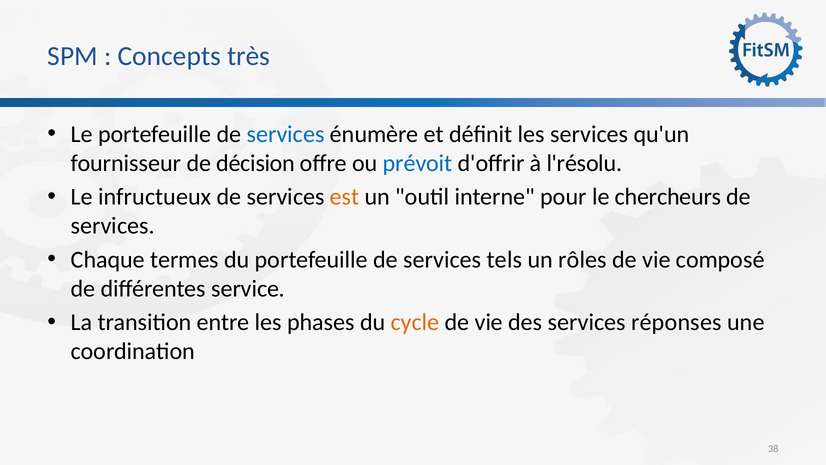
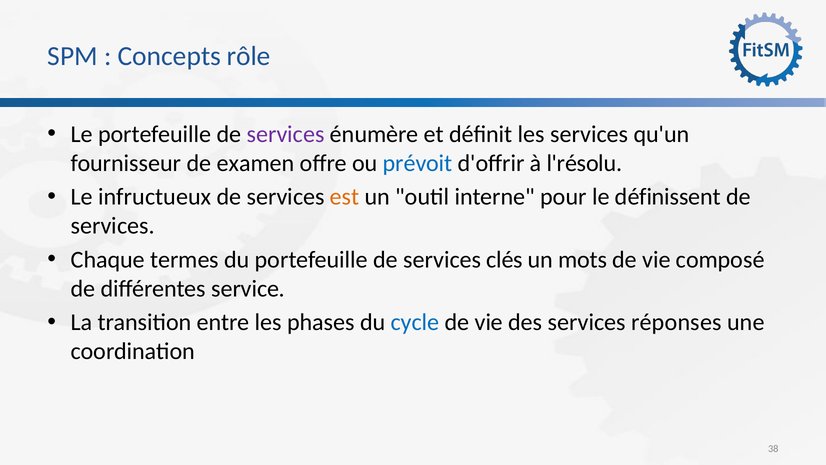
très: très -> rôle
services at (286, 134) colour: blue -> purple
décision: décision -> examen
chercheurs: chercheurs -> définissent
tels: tels -> clés
rôles: rôles -> mots
cycle colour: orange -> blue
